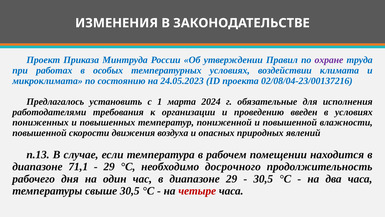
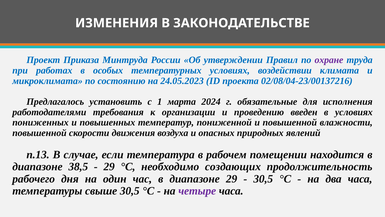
71,1: 71,1 -> 38,5
досрочного: досрочного -> создающих
четыре colour: red -> purple
